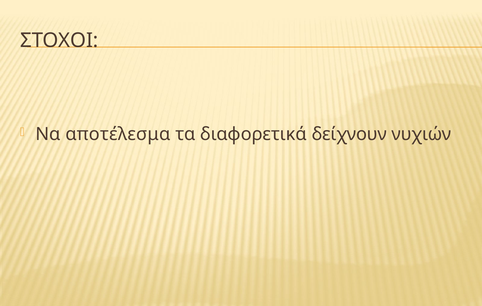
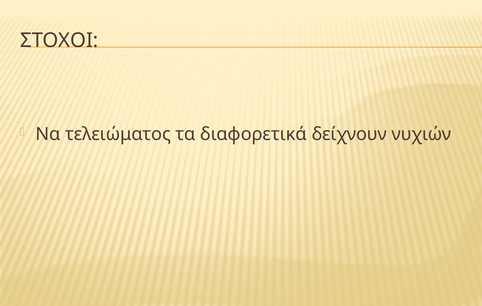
αποτέλεσμα: αποτέλεσμα -> τελειώματος
